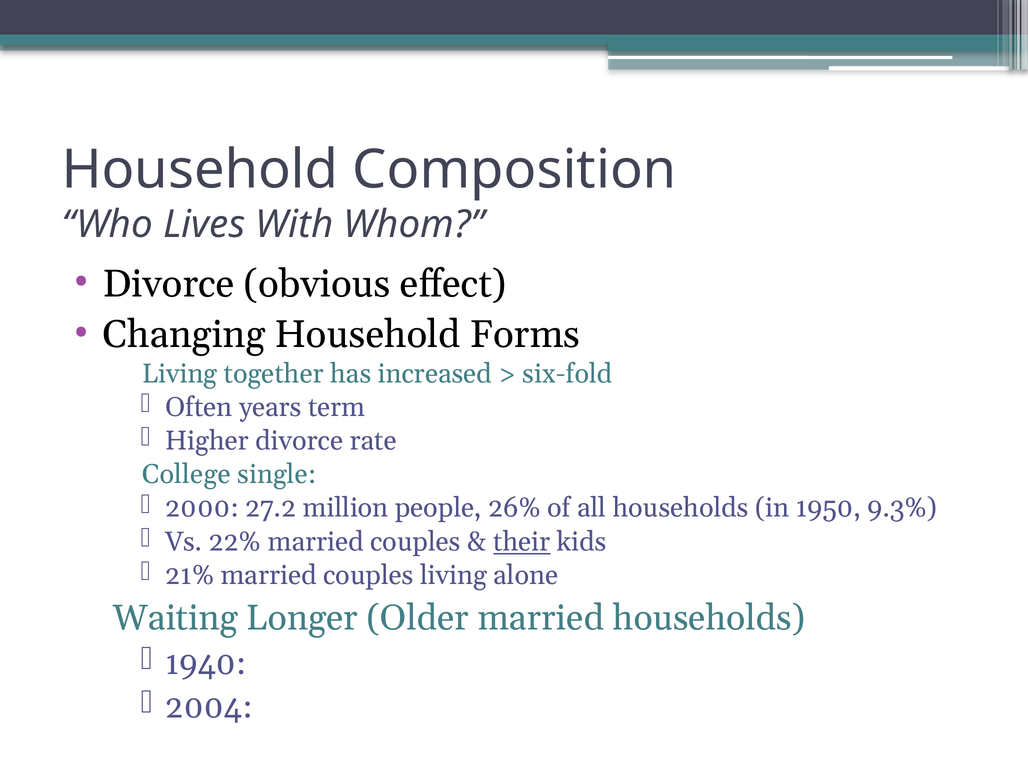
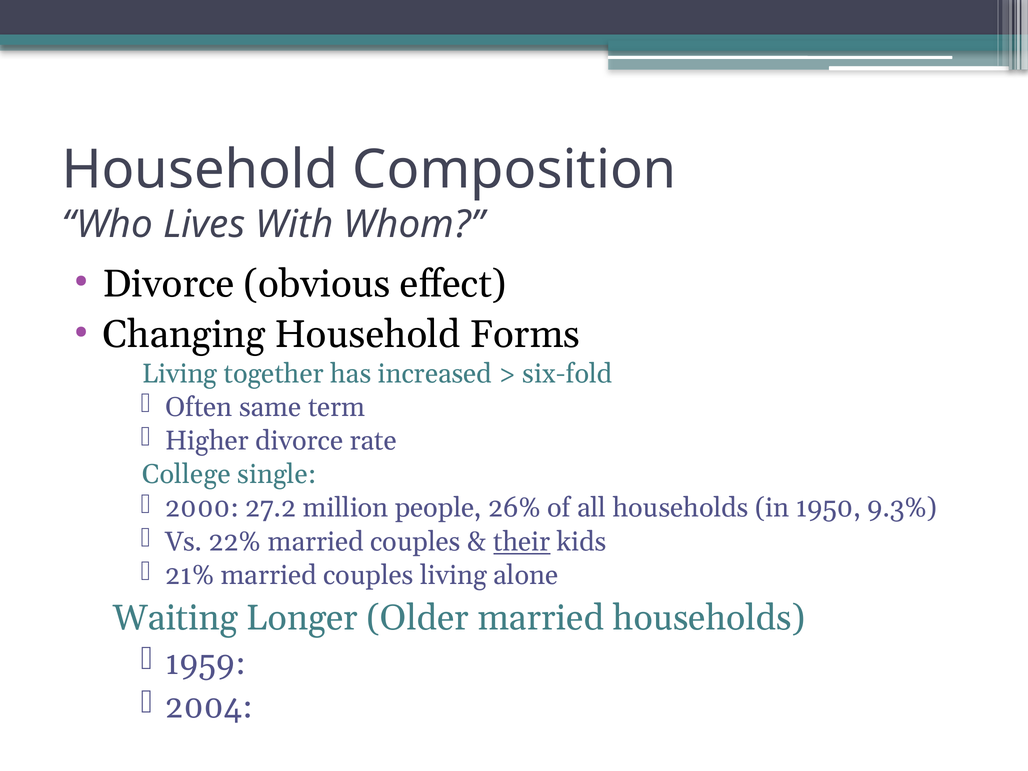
years: years -> same
1940: 1940 -> 1959
